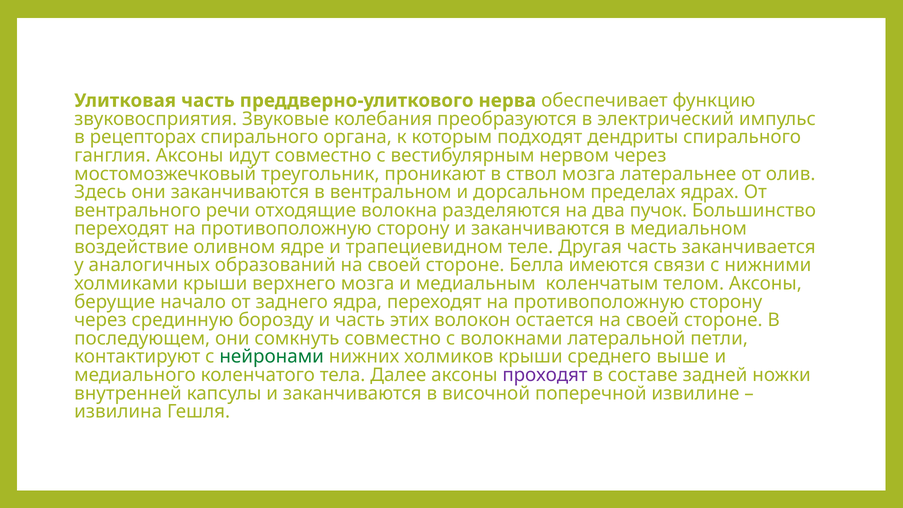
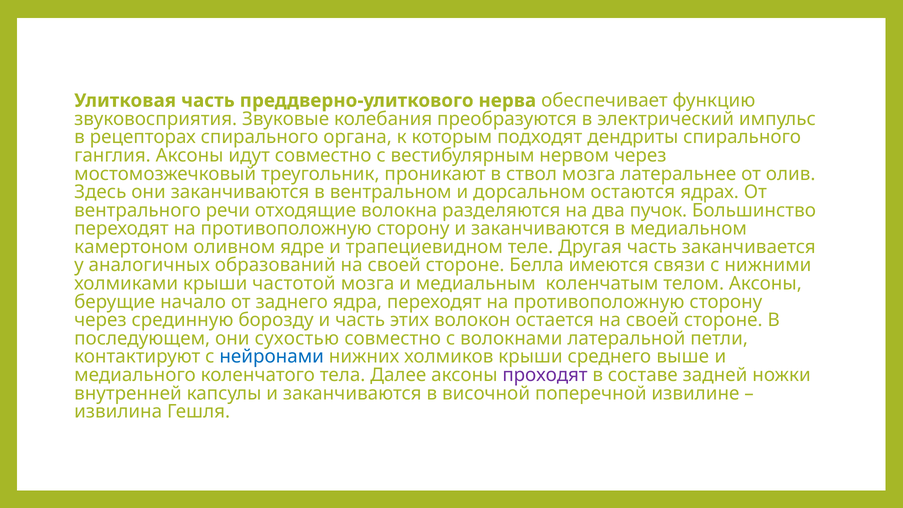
пределах: пределах -> остаются
воздействие: воздействие -> камертоном
верхнего: верхнего -> частотой
сомкнуть: сомкнуть -> сухостью
нейронами colour: green -> blue
